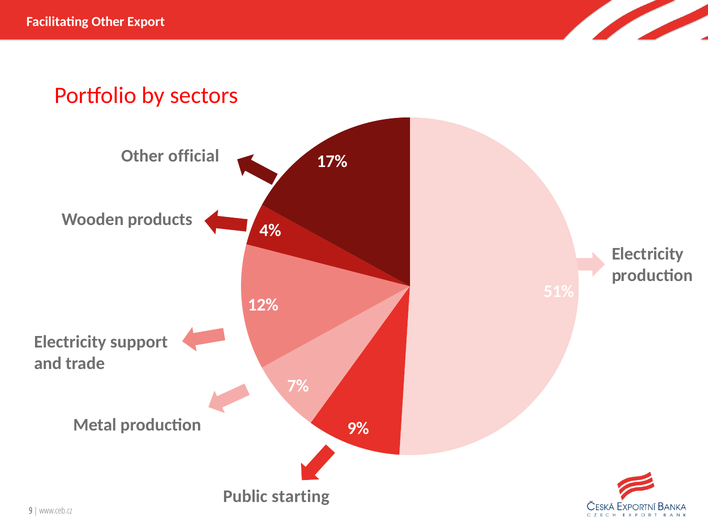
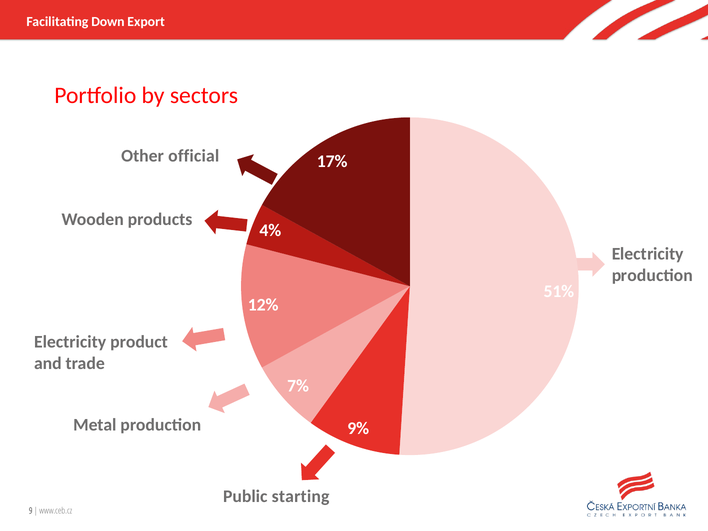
Facilitating Other: Other -> Down
support: support -> product
